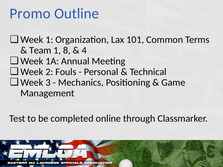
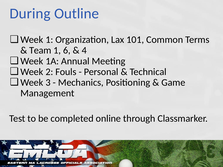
Promo: Promo -> During
8: 8 -> 6
